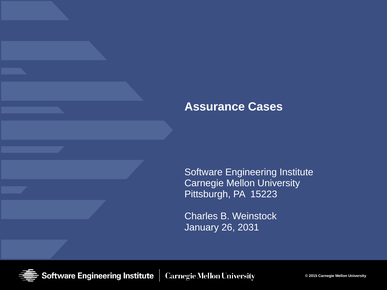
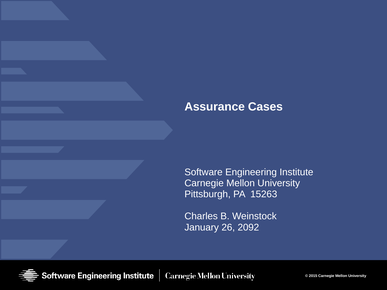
15223: 15223 -> 15263
2031: 2031 -> 2092
